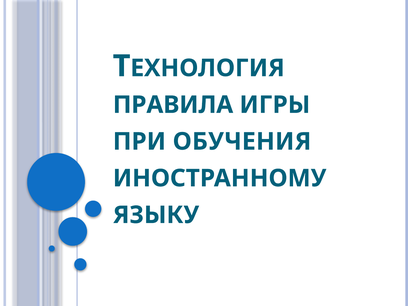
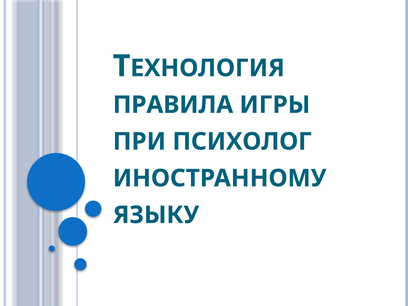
ОБУЧЕНИЯ: ОБУЧЕНИЯ -> ПСИХОЛОГ
